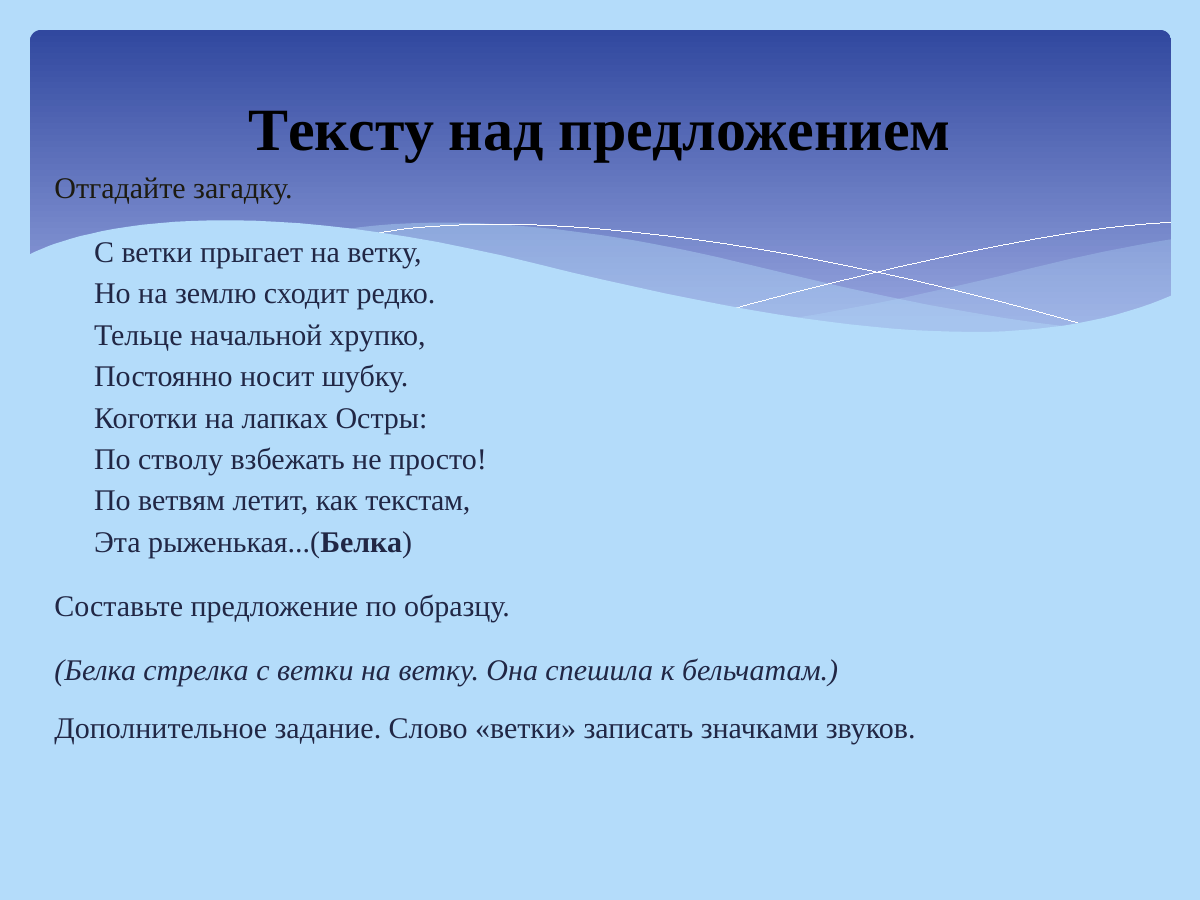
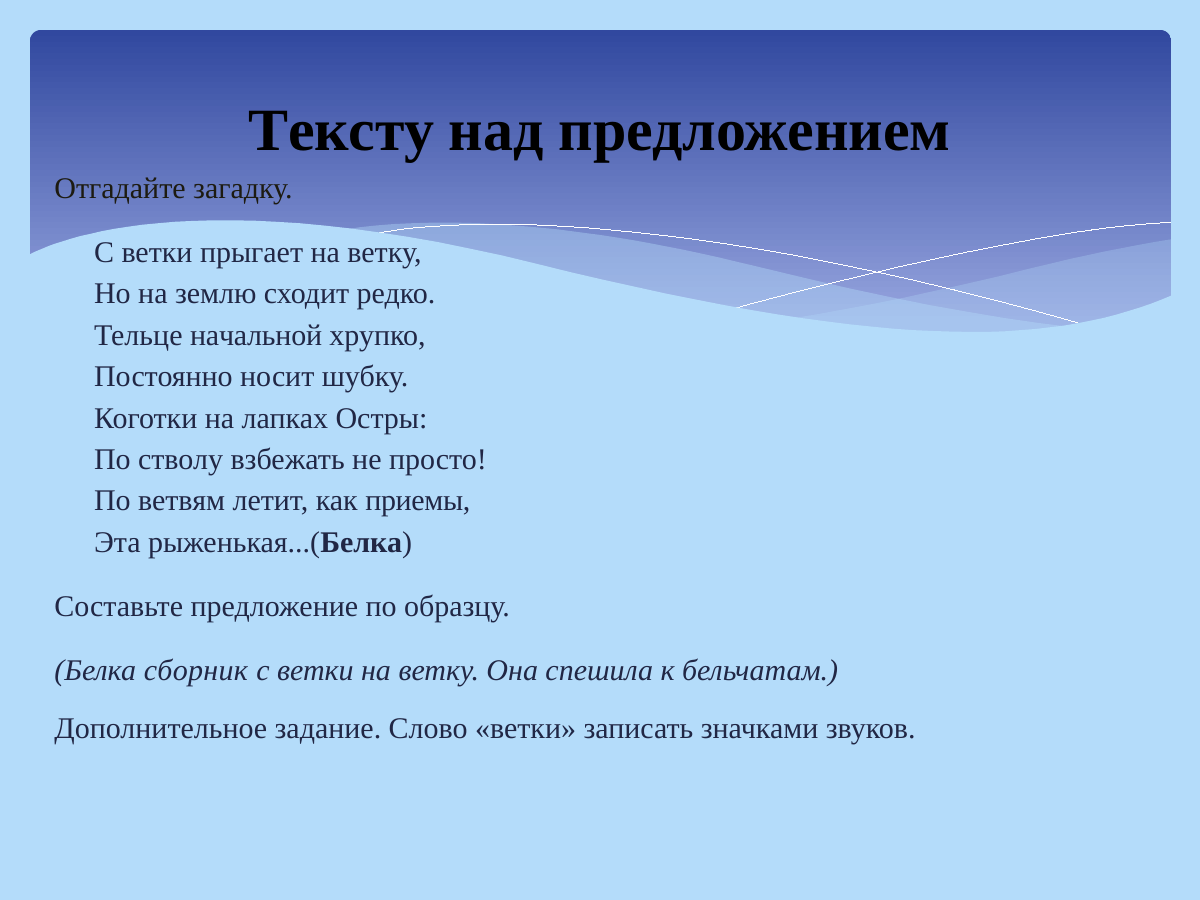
текстам: текстам -> приемы
стрелка: стрелка -> сборник
